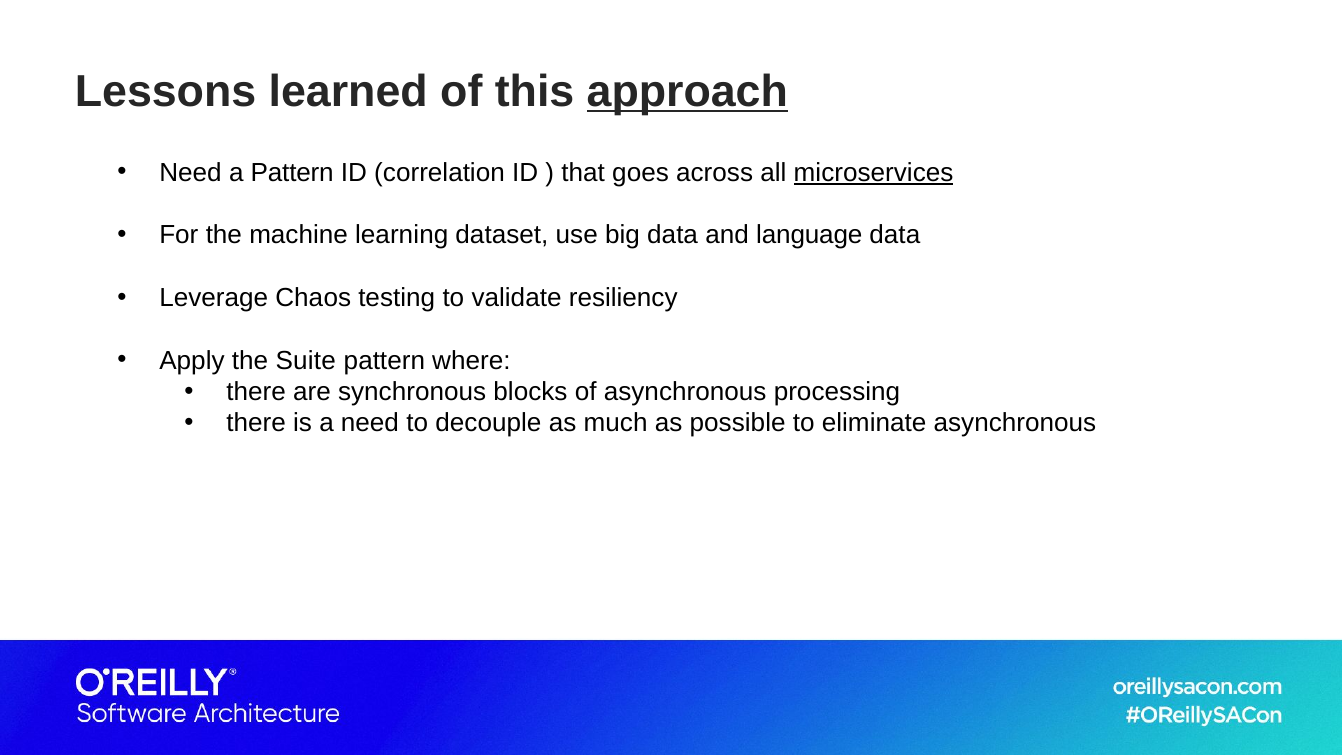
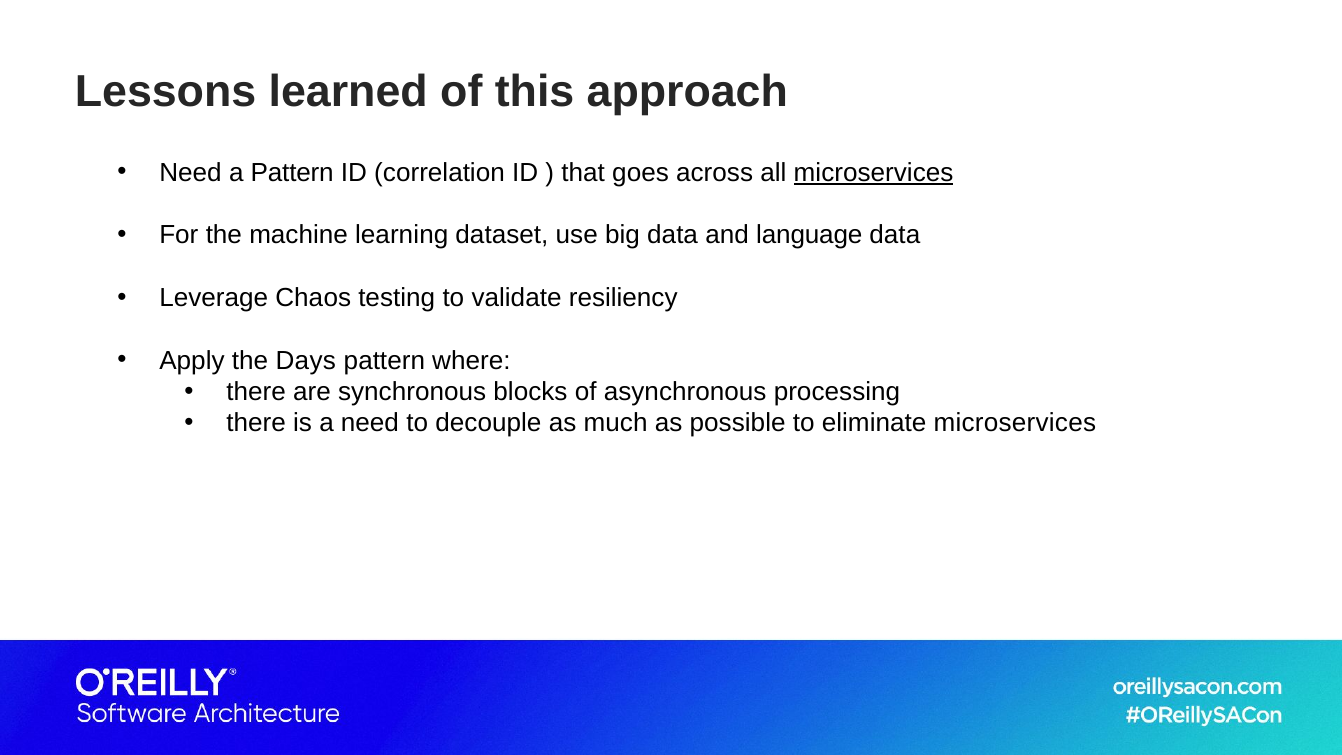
approach underline: present -> none
Suite: Suite -> Days
eliminate asynchronous: asynchronous -> microservices
